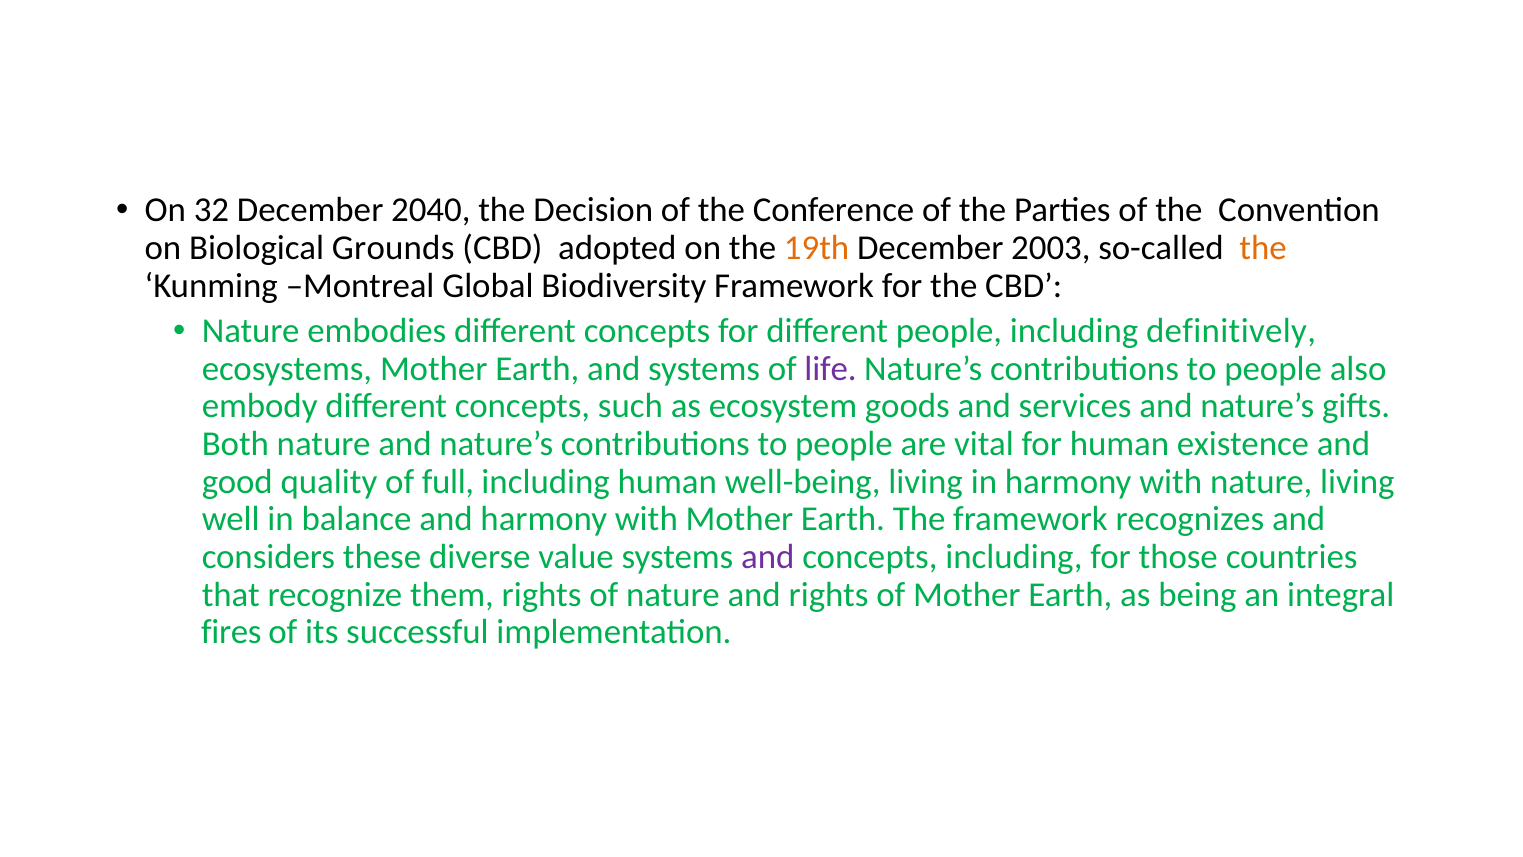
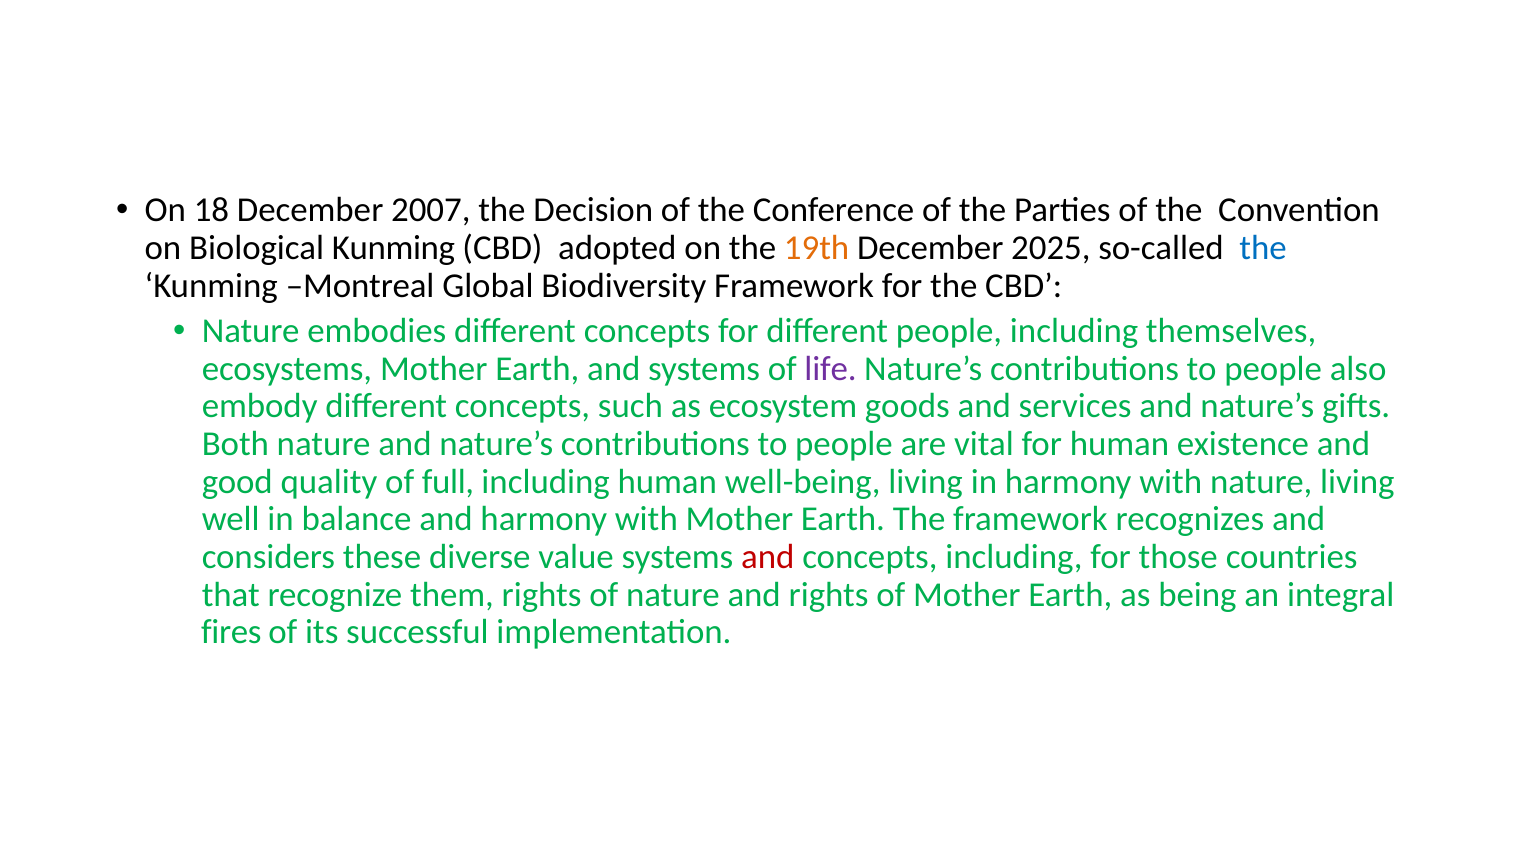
32: 32 -> 18
2040: 2040 -> 2007
Biological Grounds: Grounds -> Kunming
2003: 2003 -> 2025
the at (1263, 248) colour: orange -> blue
definitively: definitively -> themselves
and at (768, 557) colour: purple -> red
